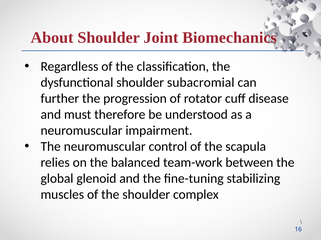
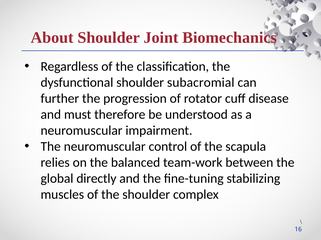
glenoid: glenoid -> directly
